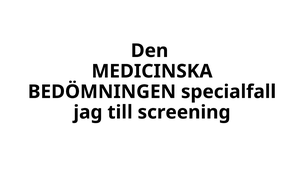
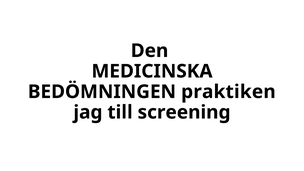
specialfall: specialfall -> praktiken
